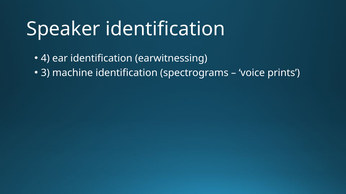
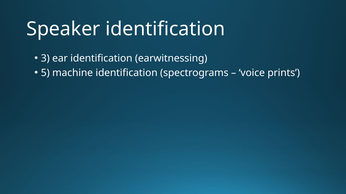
4: 4 -> 3
3: 3 -> 5
